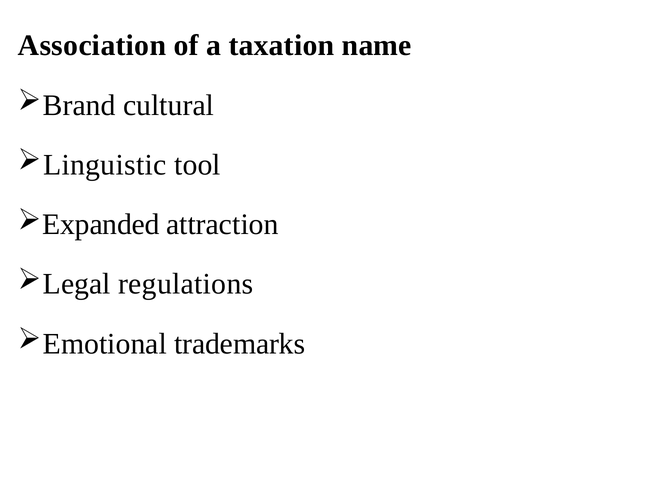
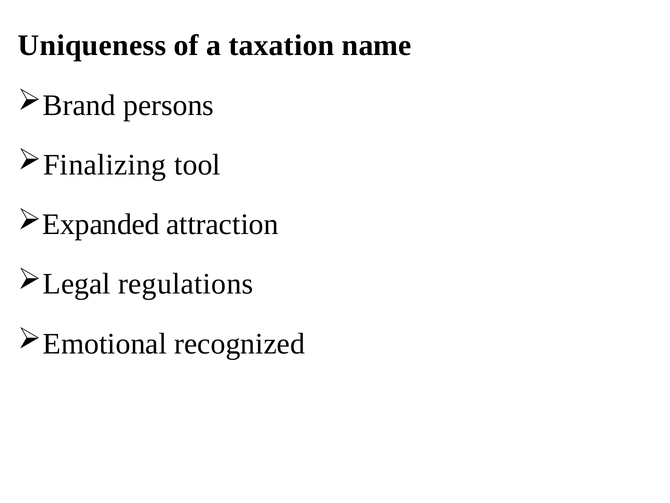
Association: Association -> Uniqueness
cultural: cultural -> persons
Linguistic: Linguistic -> Finalizing
trademarks: trademarks -> recognized
